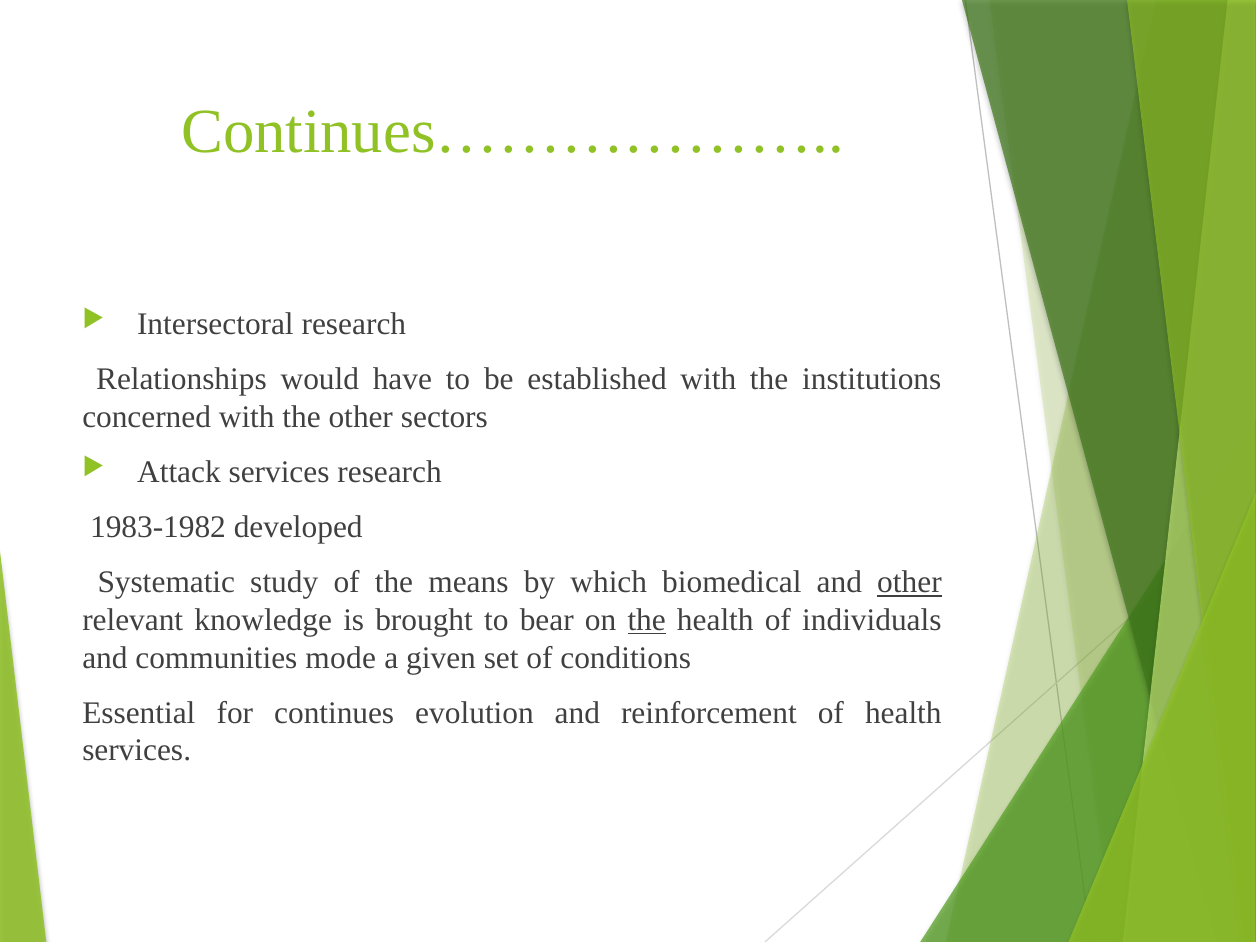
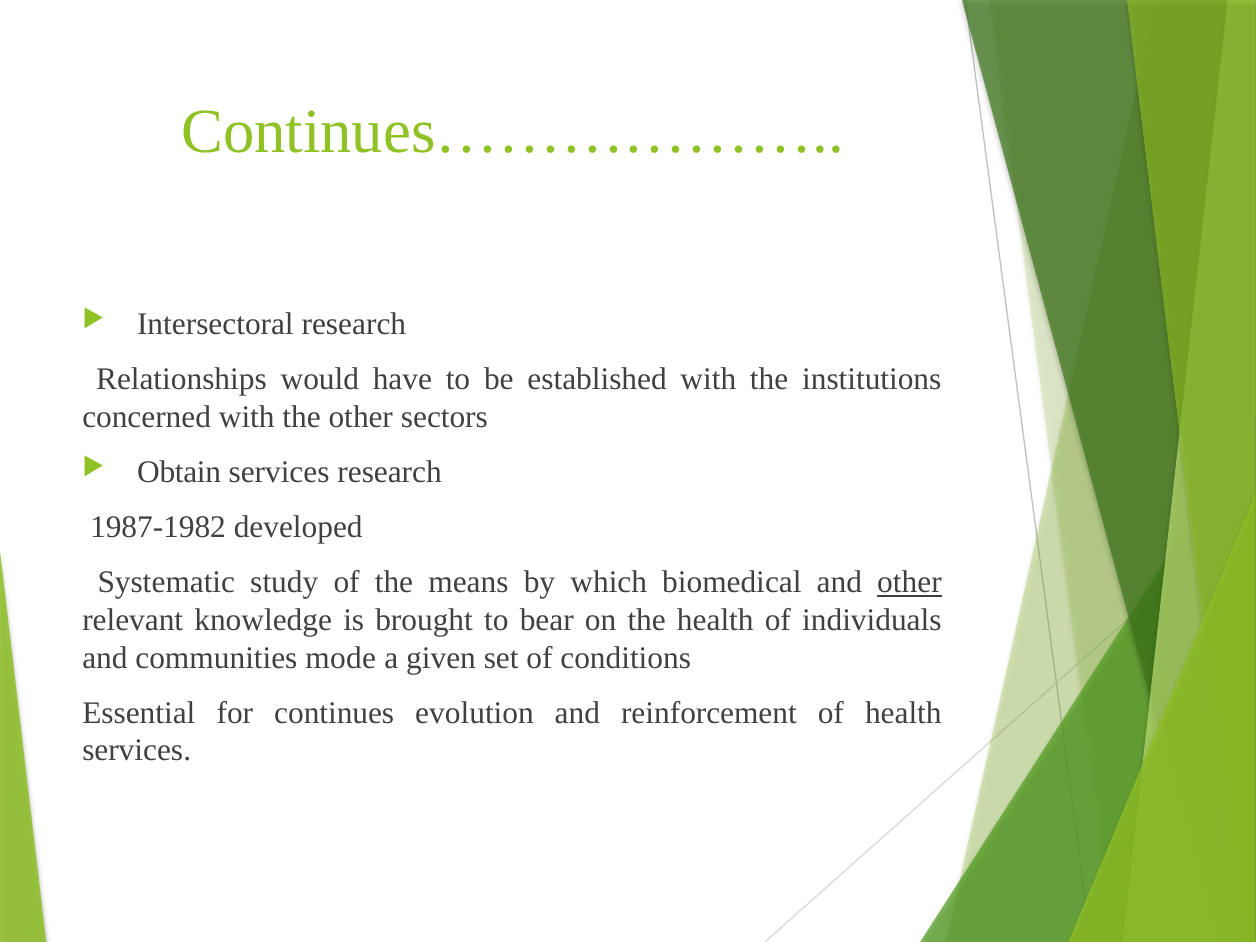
Attack: Attack -> Obtain
1983-1982: 1983-1982 -> 1987-1982
the at (647, 620) underline: present -> none
